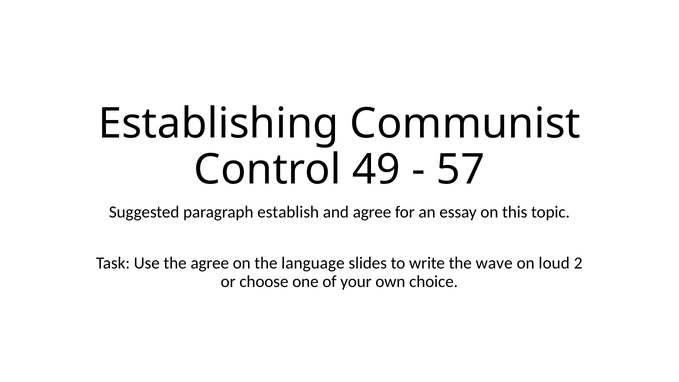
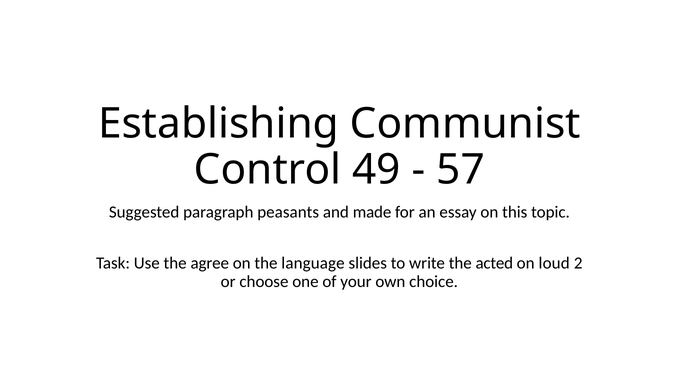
establish: establish -> peasants
and agree: agree -> made
wave: wave -> acted
